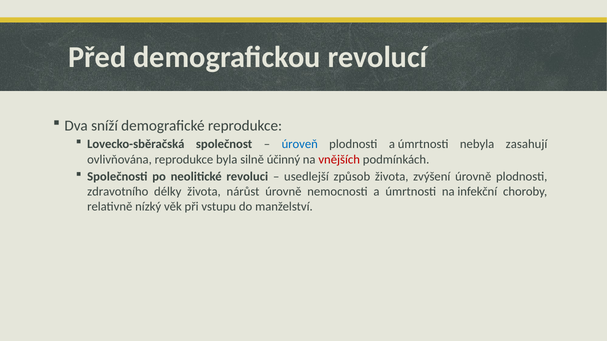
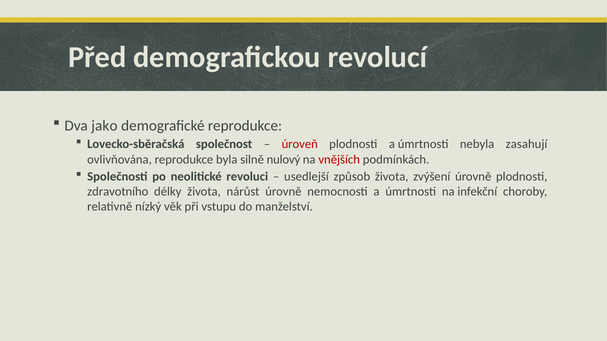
sníží: sníží -> jako
úroveň colour: blue -> red
účinný: účinný -> nulový
